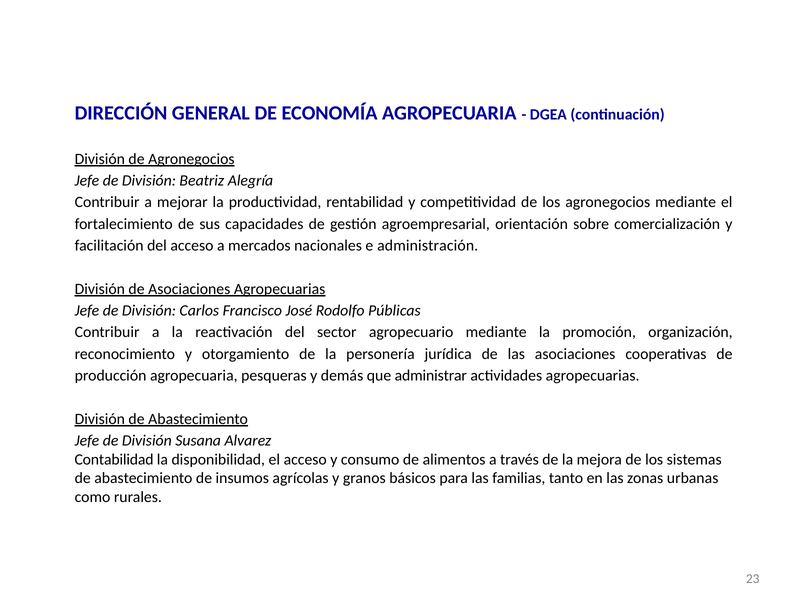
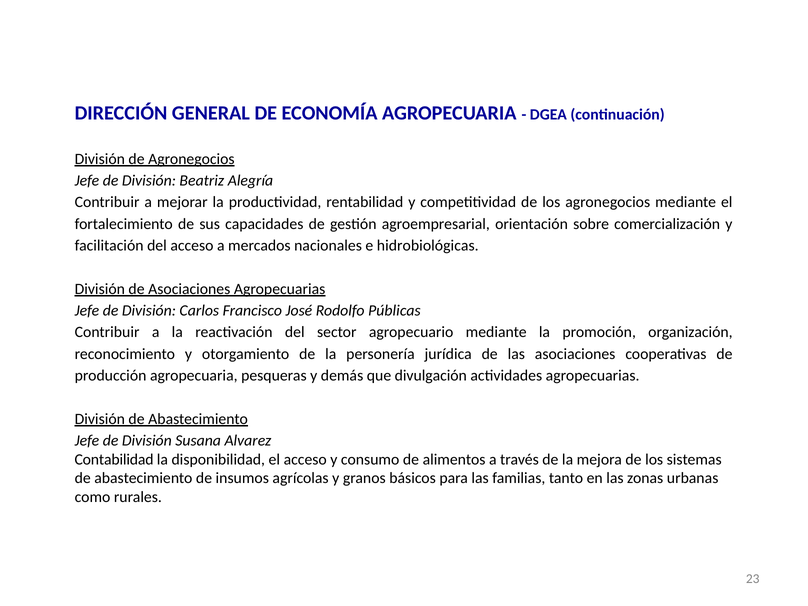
administración: administración -> hidrobiológicas
administrar: administrar -> divulgación
